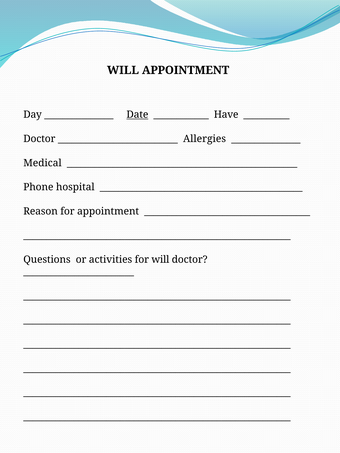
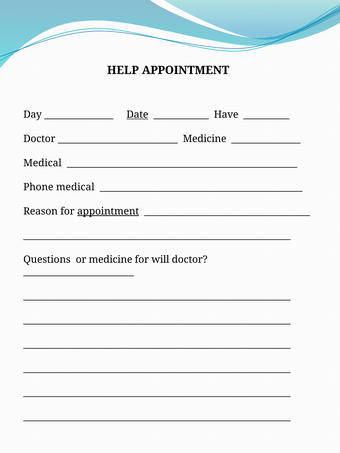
WILL at (123, 70): WILL -> HELP
Allergies at (205, 139): Allergies -> Medicine
Phone hospital: hospital -> medical
appointment at (108, 211) underline: none -> present
or activities: activities -> medicine
